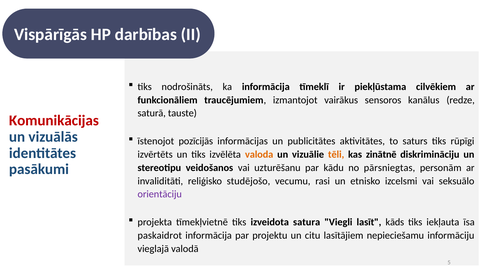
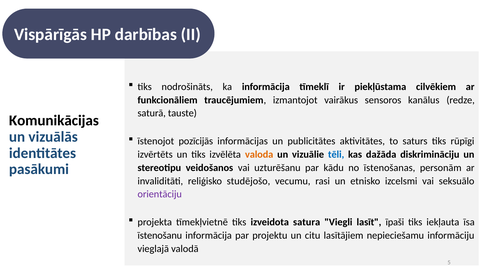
Komunikācijas colour: red -> black
tēli colour: orange -> blue
zinātnē: zinātnē -> dažāda
pārsniegtas: pārsniegtas -> īstenošanas
kāds: kāds -> īpaši
paskaidrot: paskaidrot -> īstenošanu
